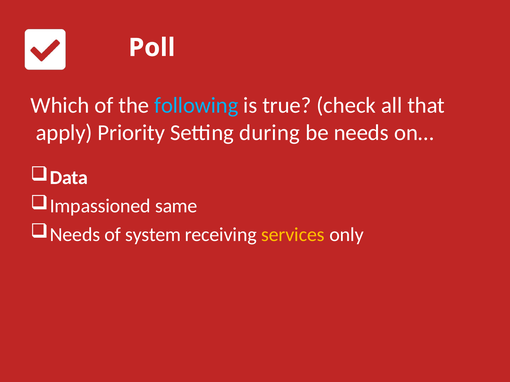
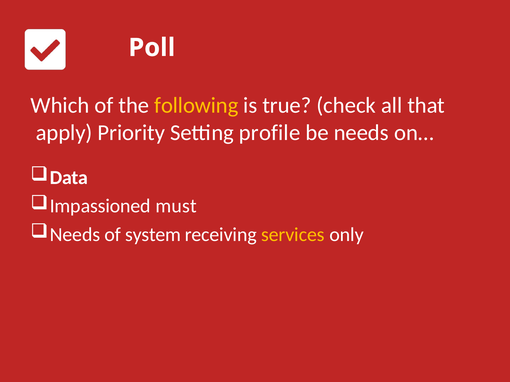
following colour: light blue -> yellow
during: during -> profile
same: same -> must
